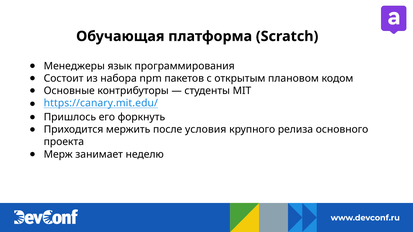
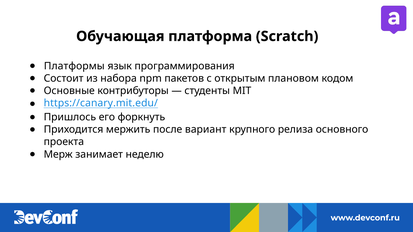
Менеджеры: Менеджеры -> Платформы
условия: условия -> вариант
